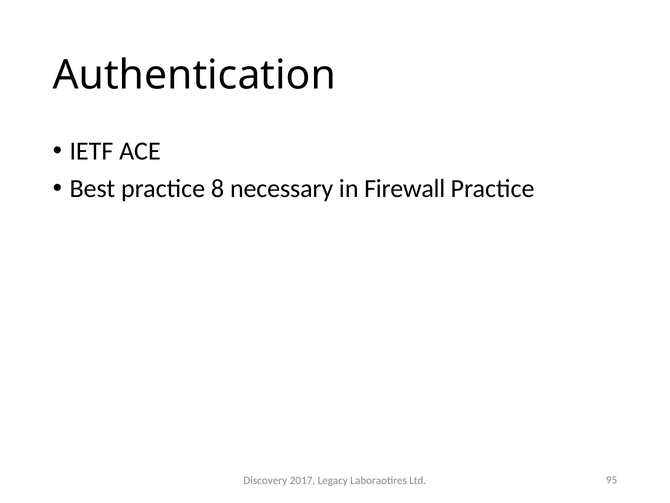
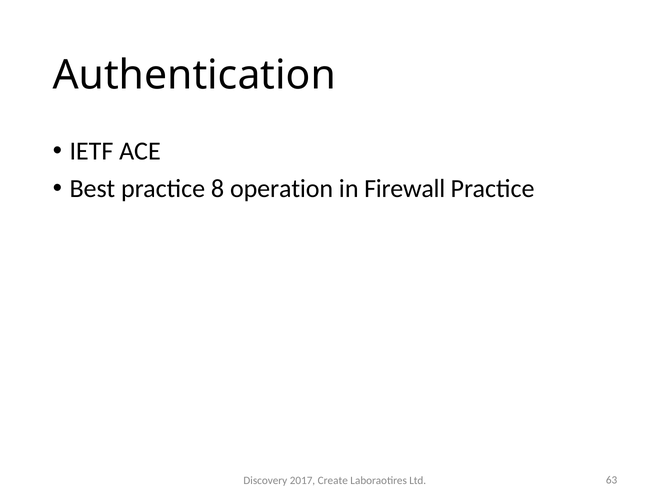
necessary: necessary -> operation
Legacy: Legacy -> Create
95: 95 -> 63
